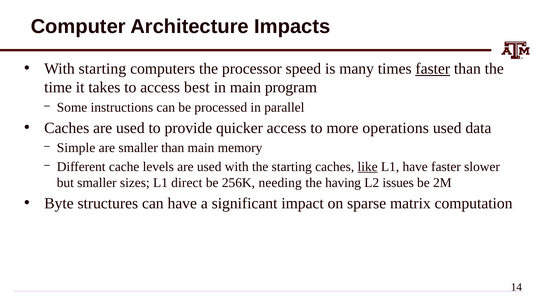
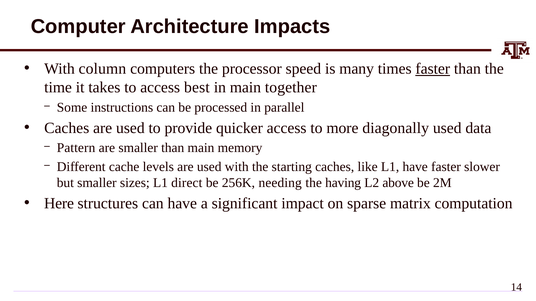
With starting: starting -> column
program: program -> together
operations: operations -> diagonally
Simple: Simple -> Pattern
like underline: present -> none
issues: issues -> above
Byte: Byte -> Here
